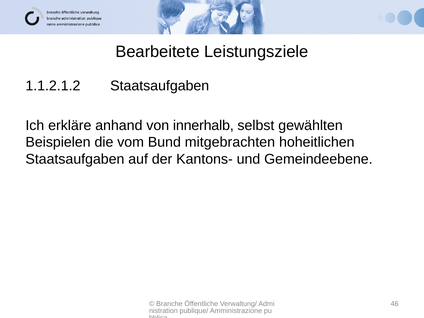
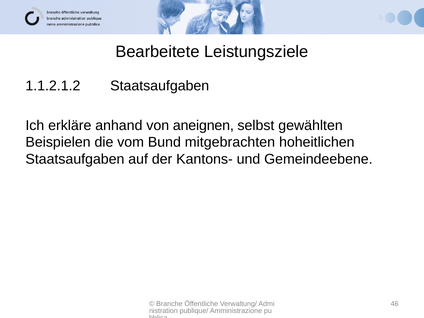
innerhalb: innerhalb -> aneignen
